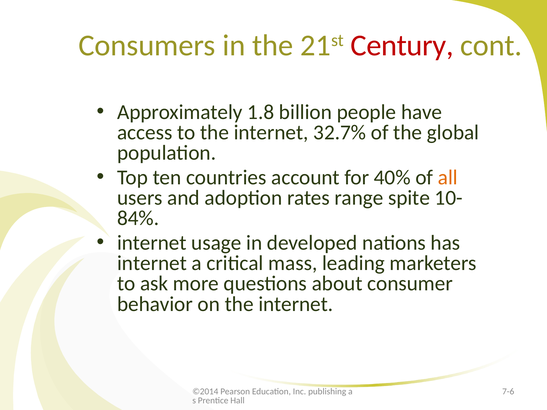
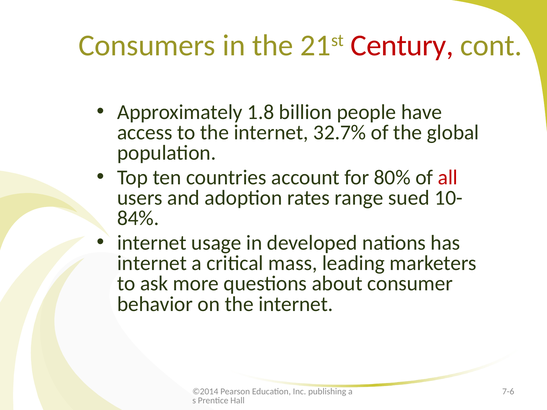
40%: 40% -> 80%
all colour: orange -> red
spite: spite -> sued
